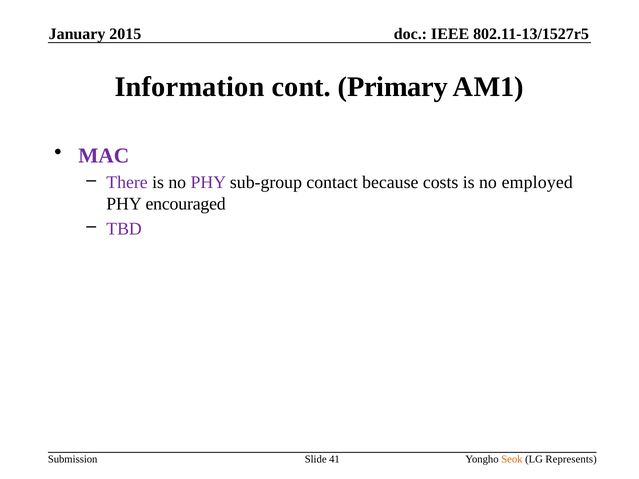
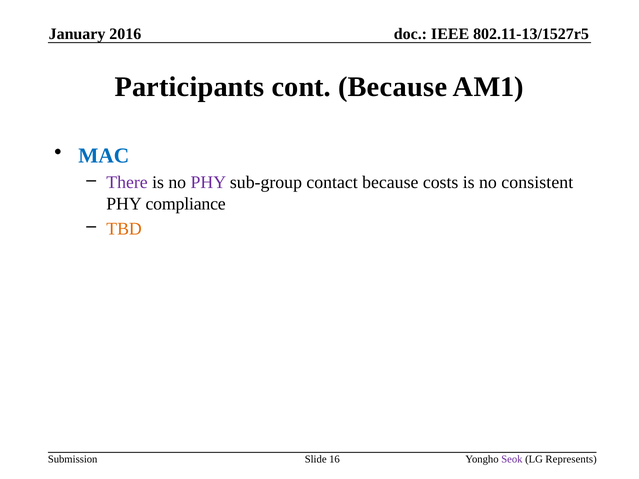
2015: 2015 -> 2016
Information: Information -> Participants
cont Primary: Primary -> Because
MAC colour: purple -> blue
employed: employed -> consistent
encouraged: encouraged -> compliance
TBD colour: purple -> orange
41: 41 -> 16
Seok colour: orange -> purple
